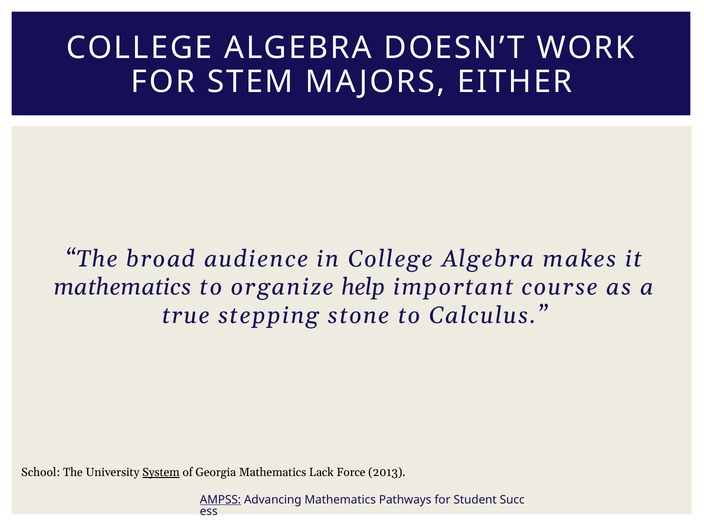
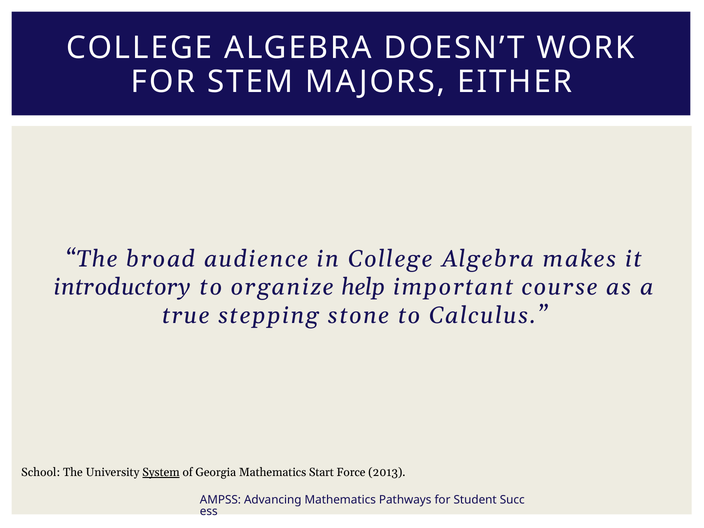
mathematics at (123, 287): mathematics -> introductory
Lack: Lack -> Start
AMPSS underline: present -> none
